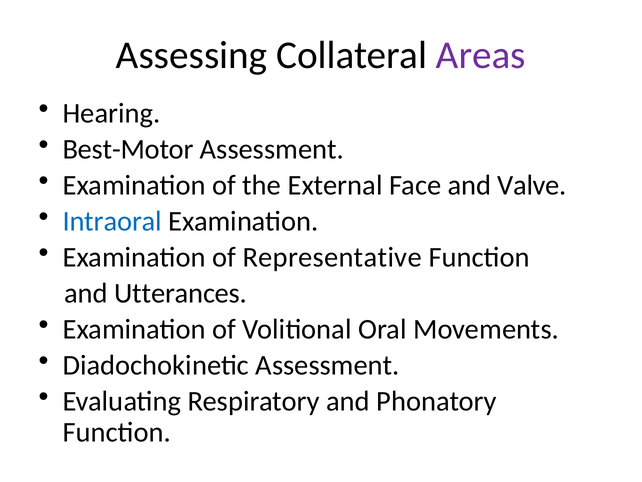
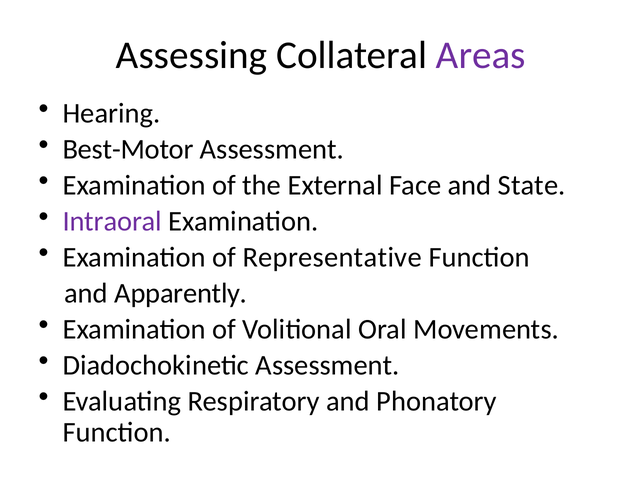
Valve: Valve -> State
Intraoral colour: blue -> purple
Utterances: Utterances -> Apparently
